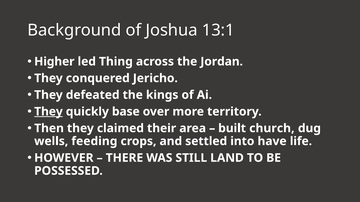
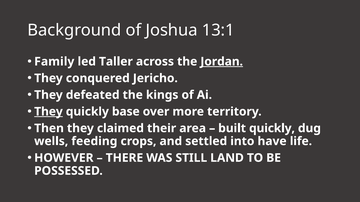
Higher: Higher -> Family
Thing: Thing -> Taller
Jordan underline: none -> present
built church: church -> quickly
